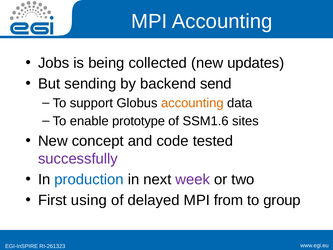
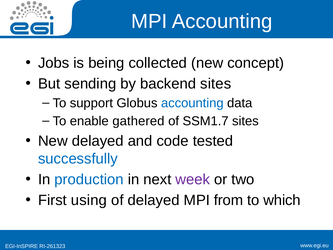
updates: updates -> concept
backend send: send -> sites
accounting at (192, 103) colour: orange -> blue
prototype: prototype -> gathered
SSM1.6: SSM1.6 -> SSM1.7
New concept: concept -> delayed
successfully colour: purple -> blue
group: group -> which
